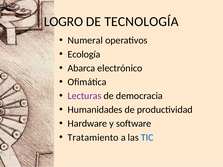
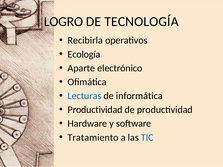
Numeral: Numeral -> Recibirla
Abarca: Abarca -> Aparte
Lecturas colour: purple -> blue
democracia: democracia -> informática
Humanidades at (95, 110): Humanidades -> Productividad
